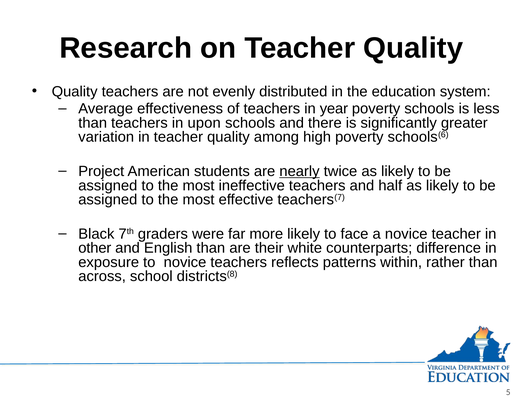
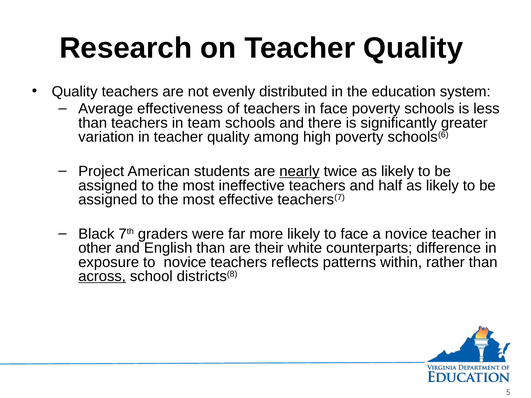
in year: year -> face
upon: upon -> team
across underline: none -> present
